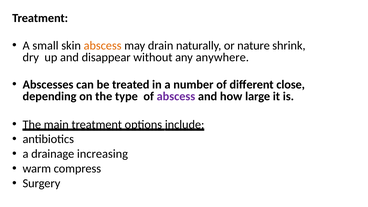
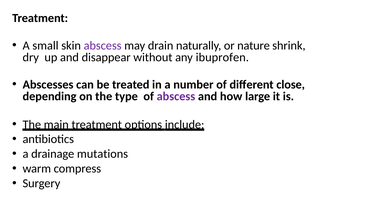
abscess at (103, 46) colour: orange -> purple
anywhere: anywhere -> ibuprofen
increasing: increasing -> mutations
